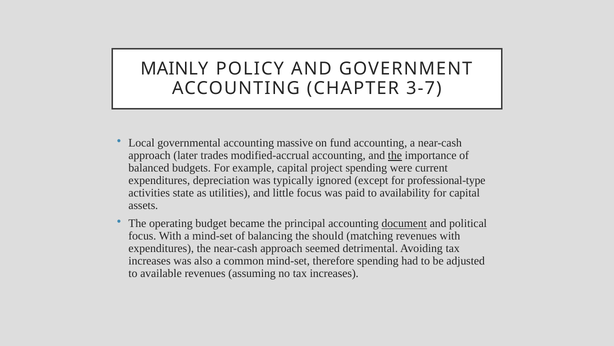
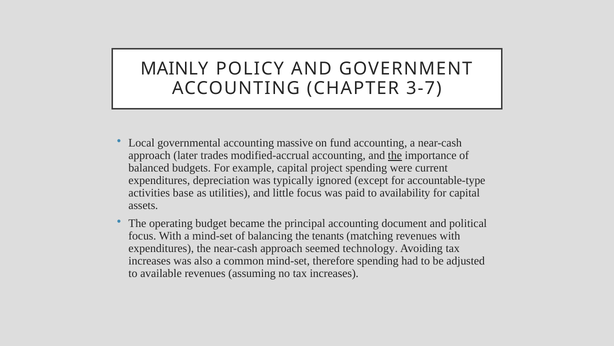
professional-type: professional-type -> accountable-type
state: state -> base
document underline: present -> none
should: should -> tenants
detrimental: detrimental -> technology
